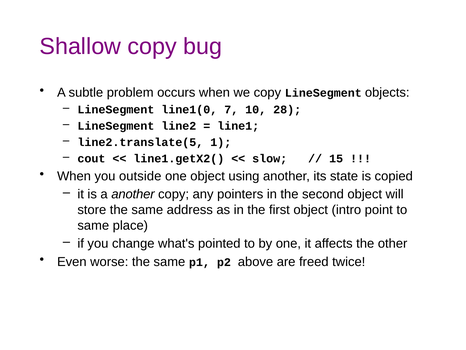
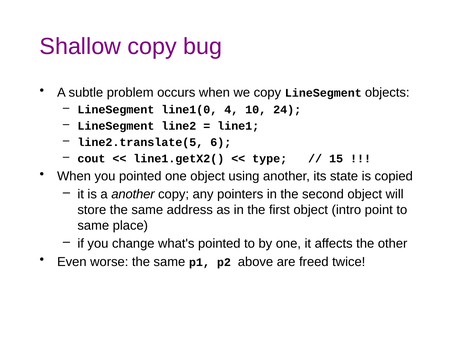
7: 7 -> 4
28: 28 -> 24
1: 1 -> 6
slow: slow -> type
you outside: outside -> pointed
